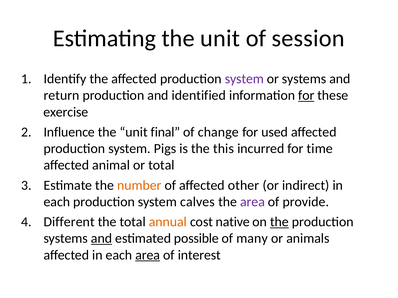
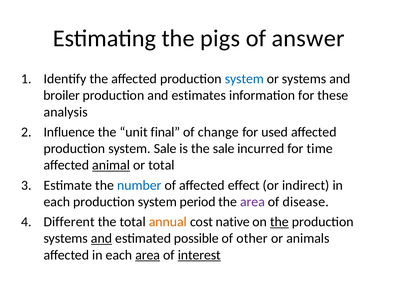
Estimating the unit: unit -> pigs
session: session -> answer
system at (244, 79) colour: purple -> blue
return: return -> broiler
identified: identified -> estimates
for at (306, 96) underline: present -> none
exercise: exercise -> analysis
system Pigs: Pigs -> Sale
the this: this -> sale
animal underline: none -> present
number colour: orange -> blue
other: other -> effect
calves: calves -> period
provide: provide -> disease
many: many -> other
interest underline: none -> present
